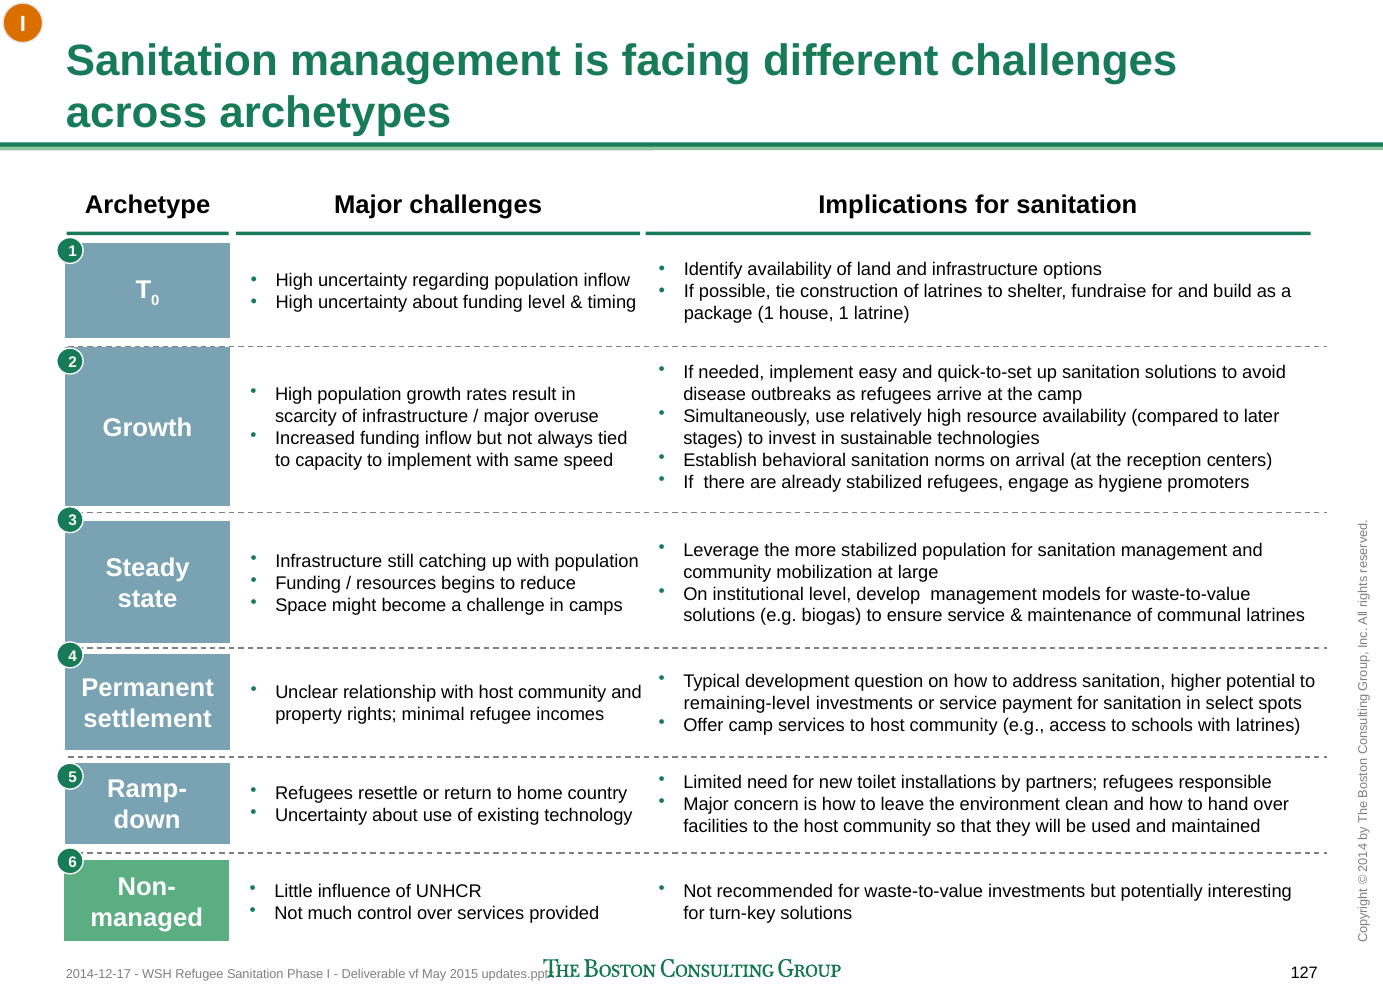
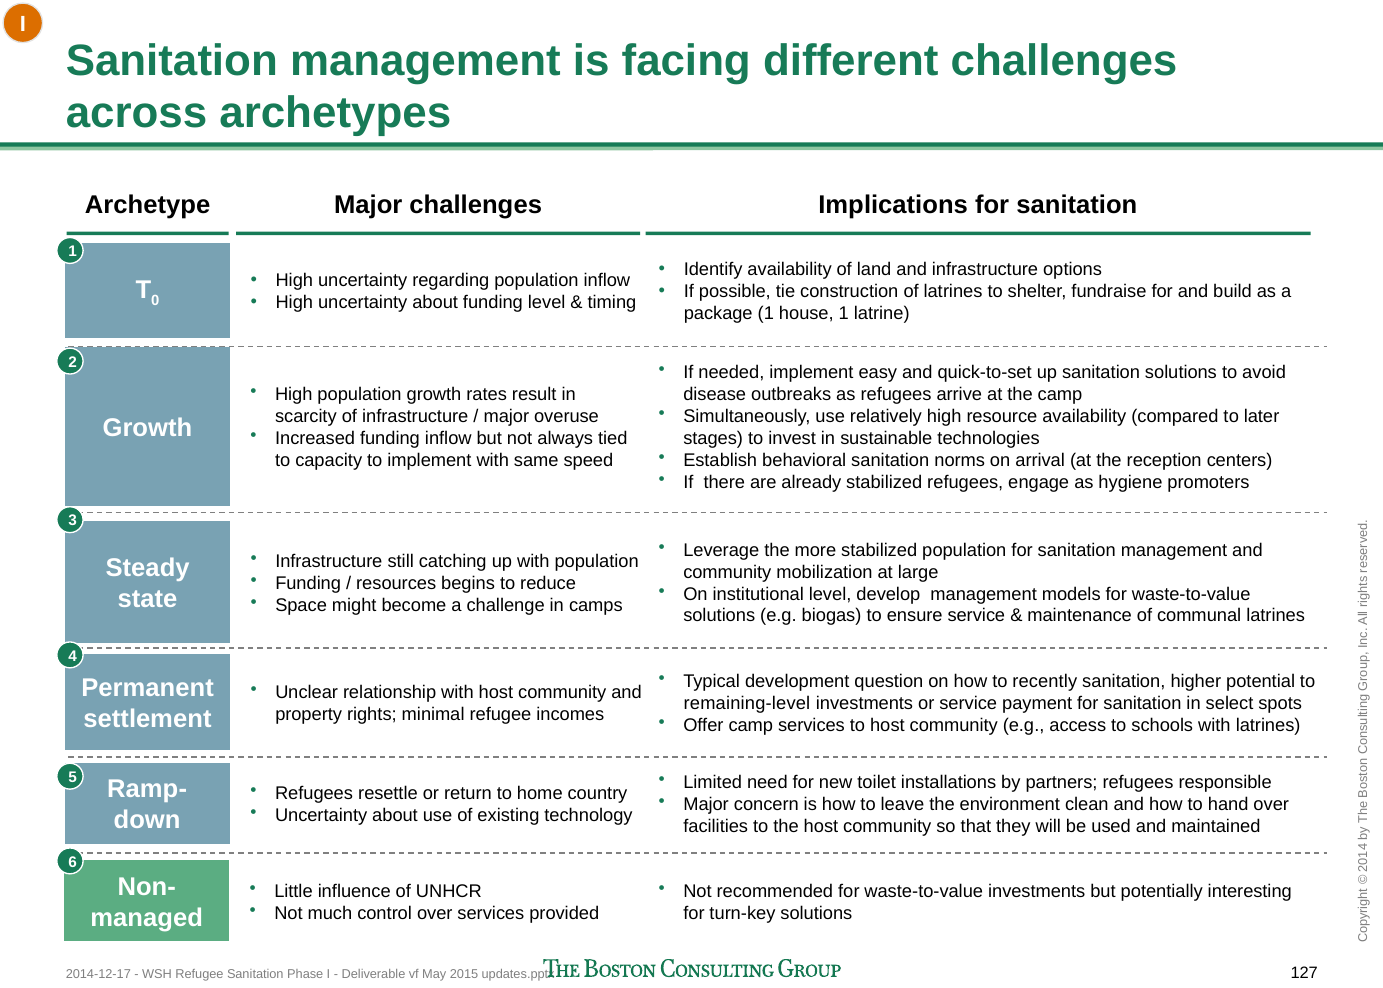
address: address -> recently
